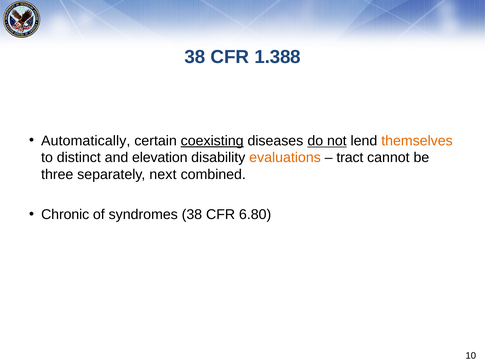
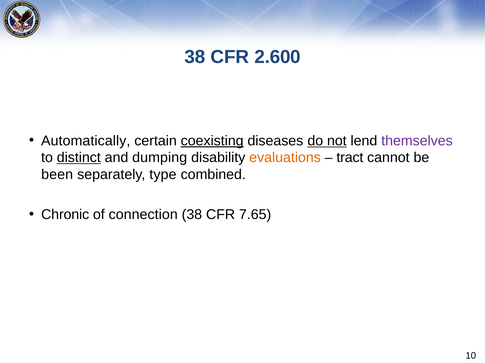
1.388: 1.388 -> 2.600
themselves colour: orange -> purple
distinct underline: none -> present
elevation: elevation -> dumping
three: three -> been
next: next -> type
syndromes: syndromes -> connection
6.80: 6.80 -> 7.65
